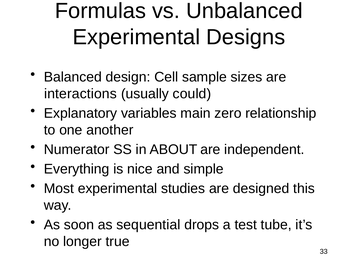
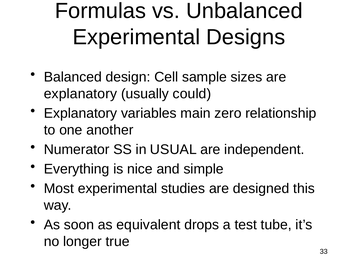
interactions at (80, 93): interactions -> explanatory
ABOUT: ABOUT -> USUAL
sequential: sequential -> equivalent
